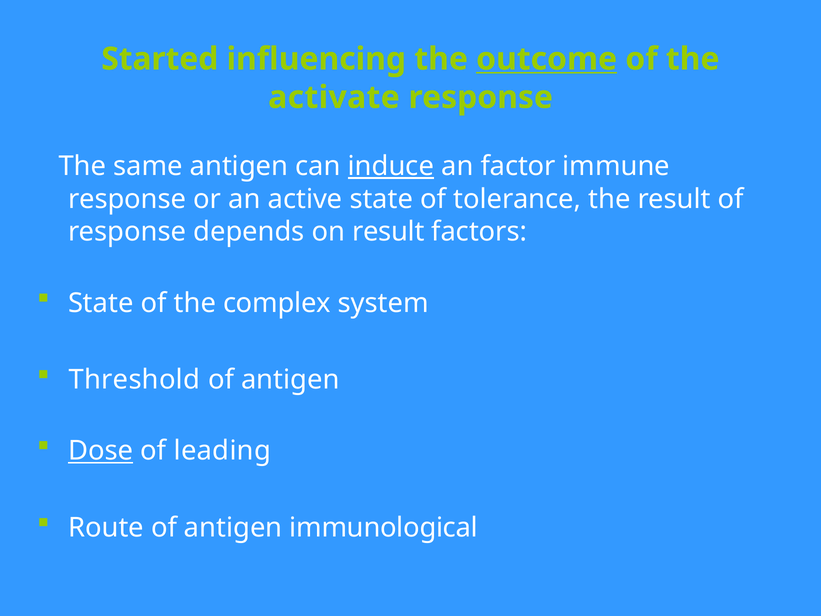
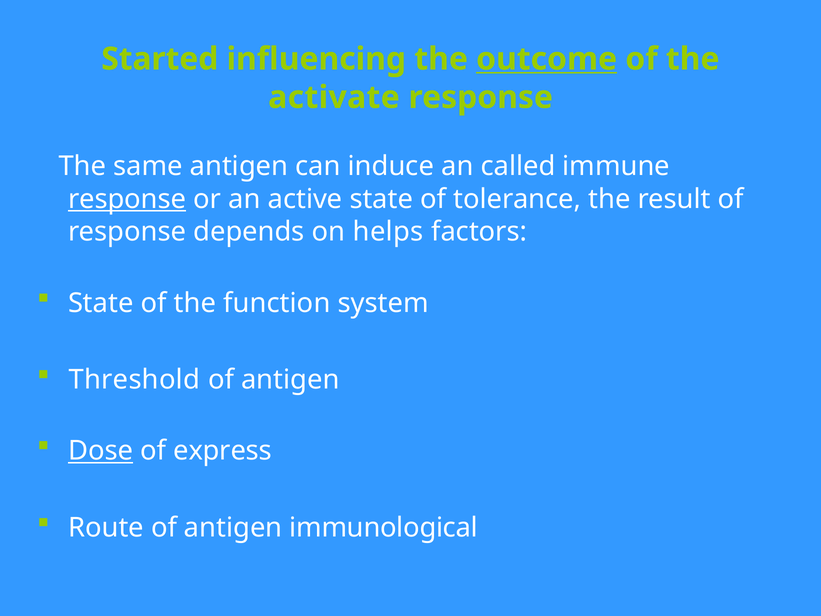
induce underline: present -> none
factor: factor -> called
response at (127, 199) underline: none -> present
on result: result -> helps
complex: complex -> function
leading: leading -> express
